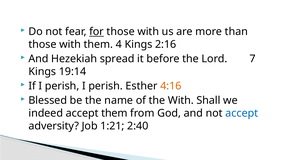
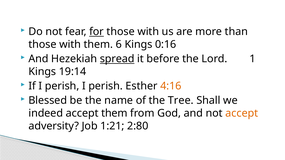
4: 4 -> 6
2:16: 2:16 -> 0:16
spread underline: none -> present
7: 7 -> 1
the With: With -> Tree
accept at (242, 113) colour: blue -> orange
2:40: 2:40 -> 2:80
